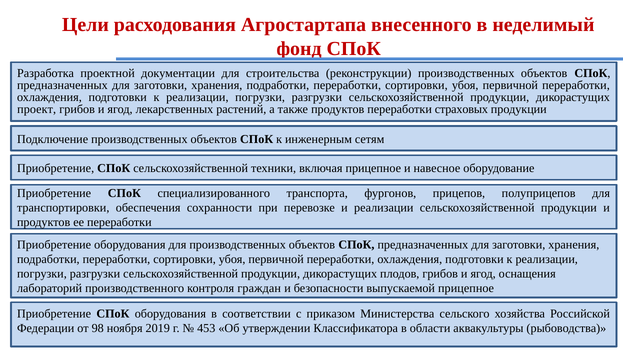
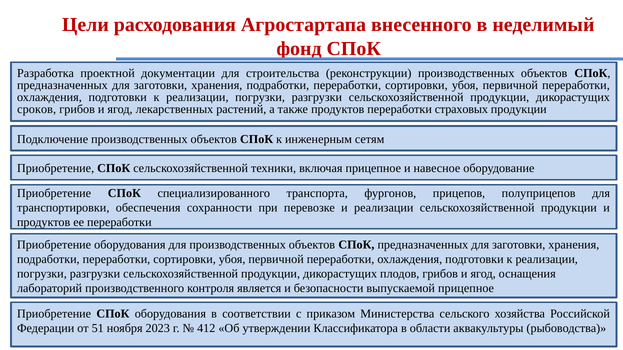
проект: проект -> сроков
граждан: граждан -> является
98: 98 -> 51
2019: 2019 -> 2023
453: 453 -> 412
